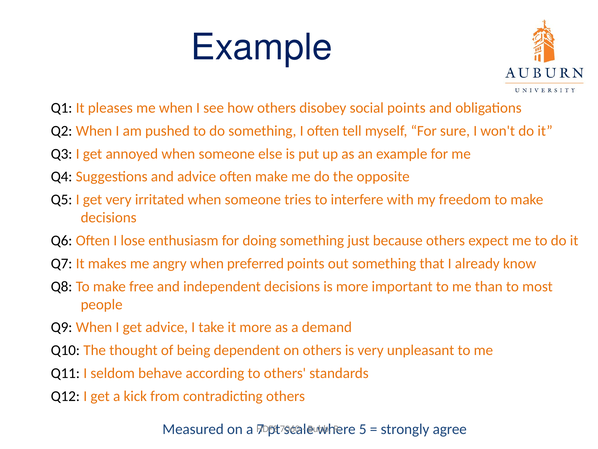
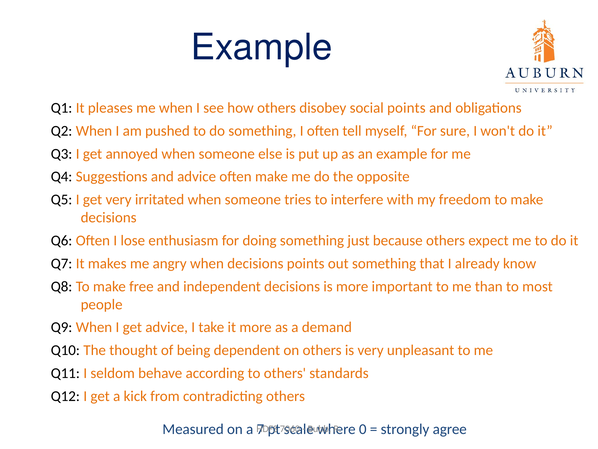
when preferred: preferred -> decisions
5: 5 -> 0
